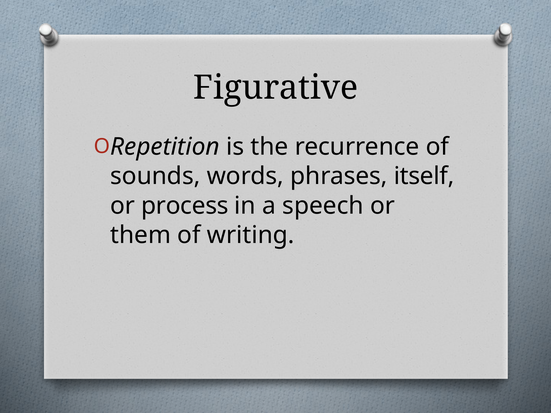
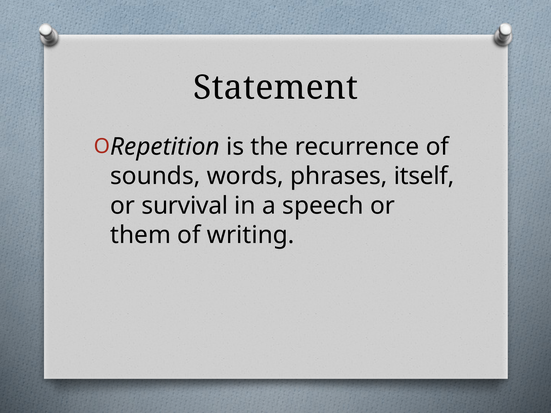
Figurative: Figurative -> Statement
process: process -> survival
